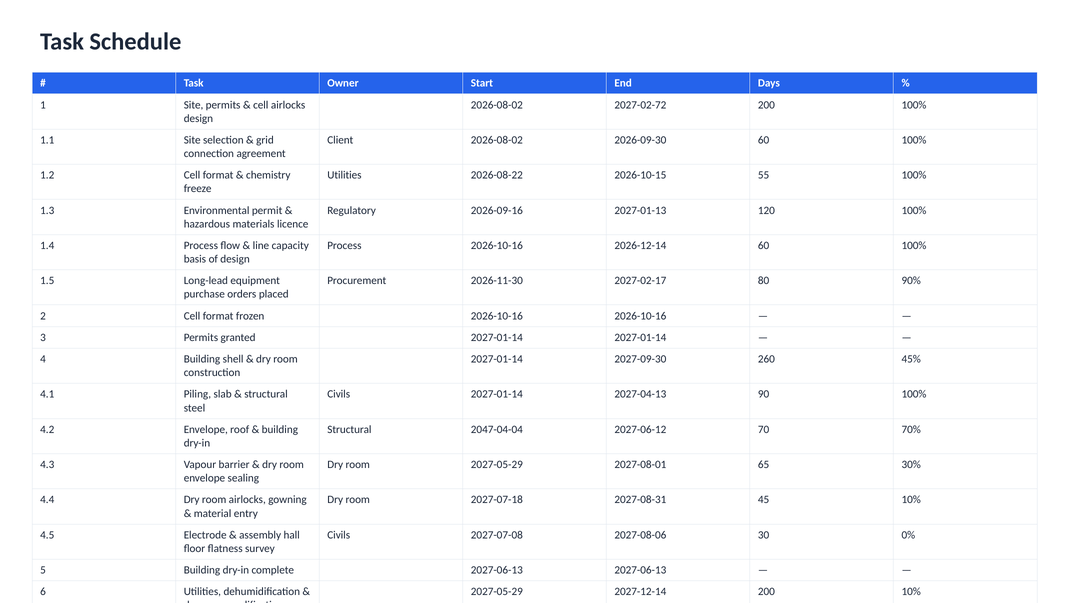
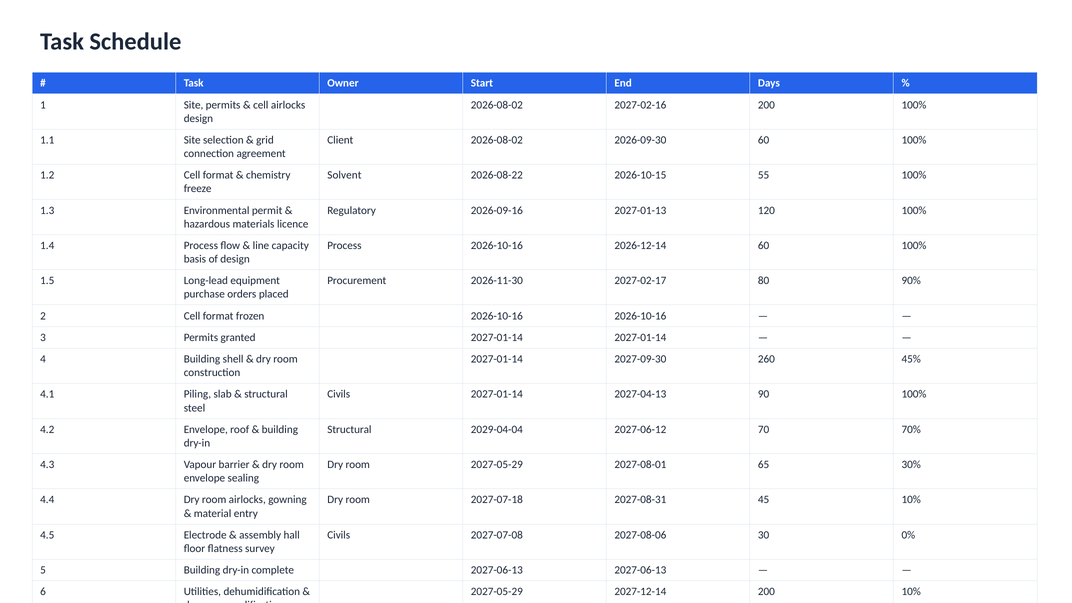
2027-02-72: 2027-02-72 -> 2027-02-16
Utilities at (344, 175): Utilities -> Solvent
2047-04-04: 2047-04-04 -> 2029-04-04
